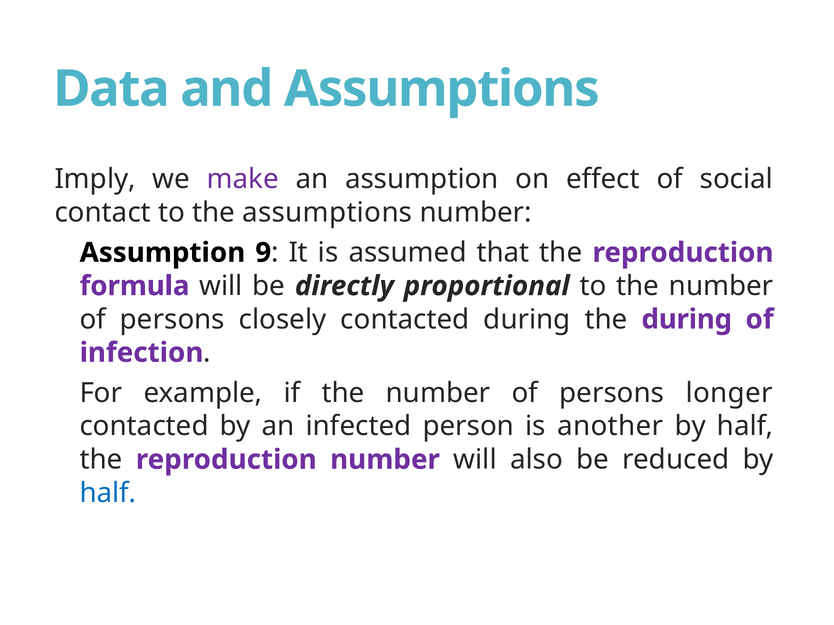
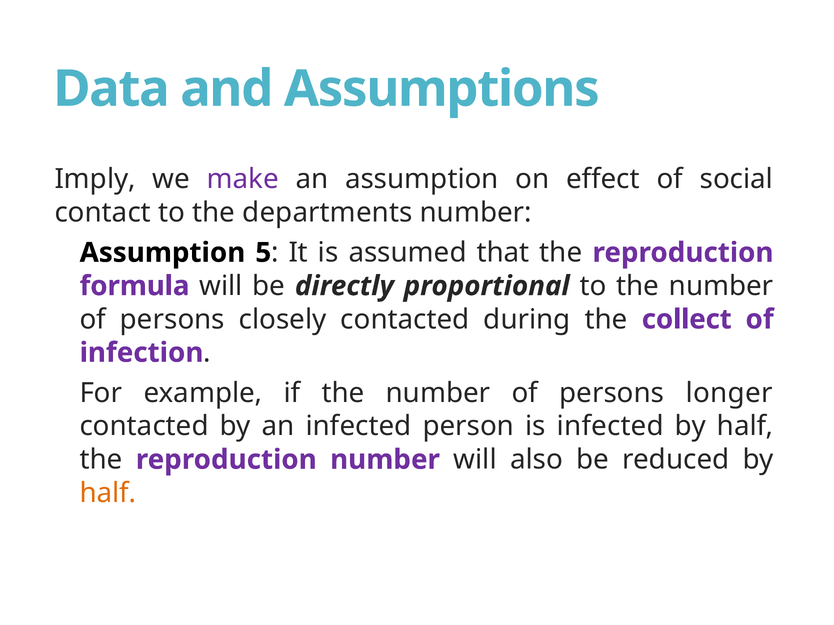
the assumptions: assumptions -> departments
9: 9 -> 5
the during: during -> collect
is another: another -> infected
half at (108, 493) colour: blue -> orange
